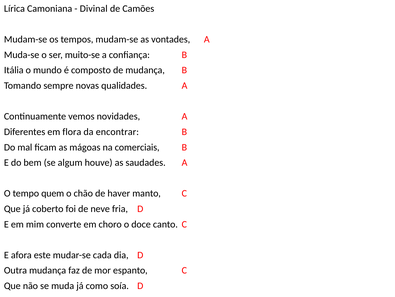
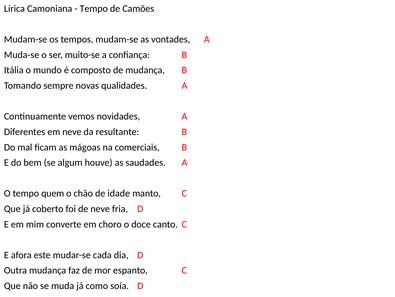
Divinal at (94, 9): Divinal -> Tempo
em flora: flora -> neve
encontrar: encontrar -> resultante
haver: haver -> idade
